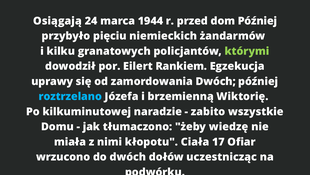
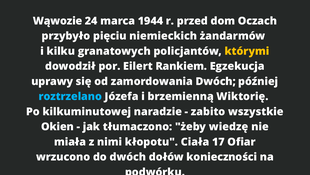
Osiągają: Osiągają -> Wąwozie
dom Później: Później -> Oczach
którymi colour: light green -> yellow
Domu: Domu -> Okien
uczestnicząc: uczestnicząc -> konieczności
